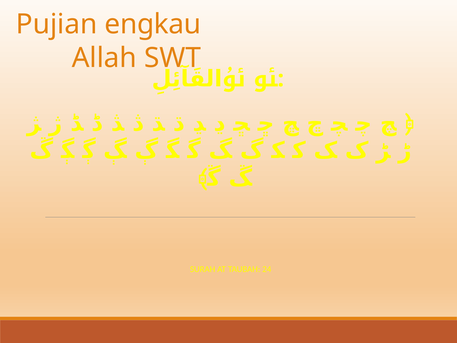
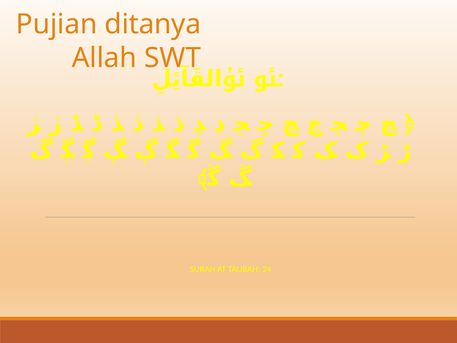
engkau: engkau -> ditanya
